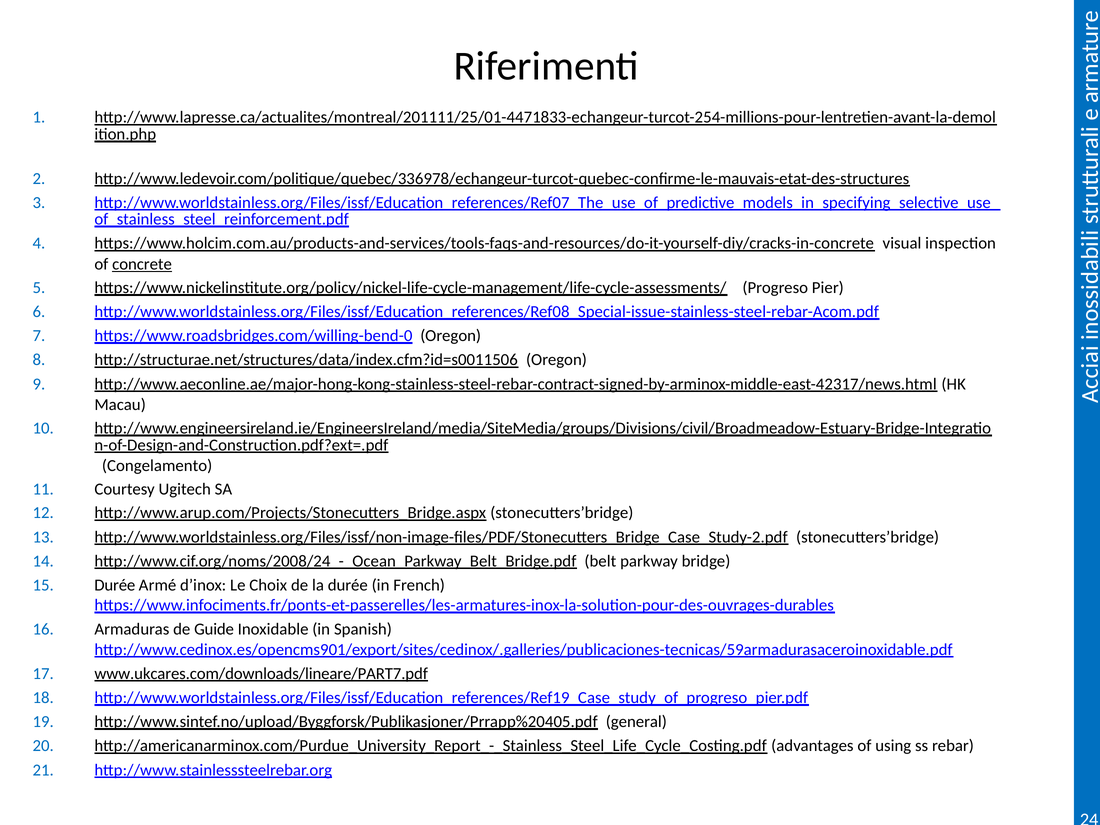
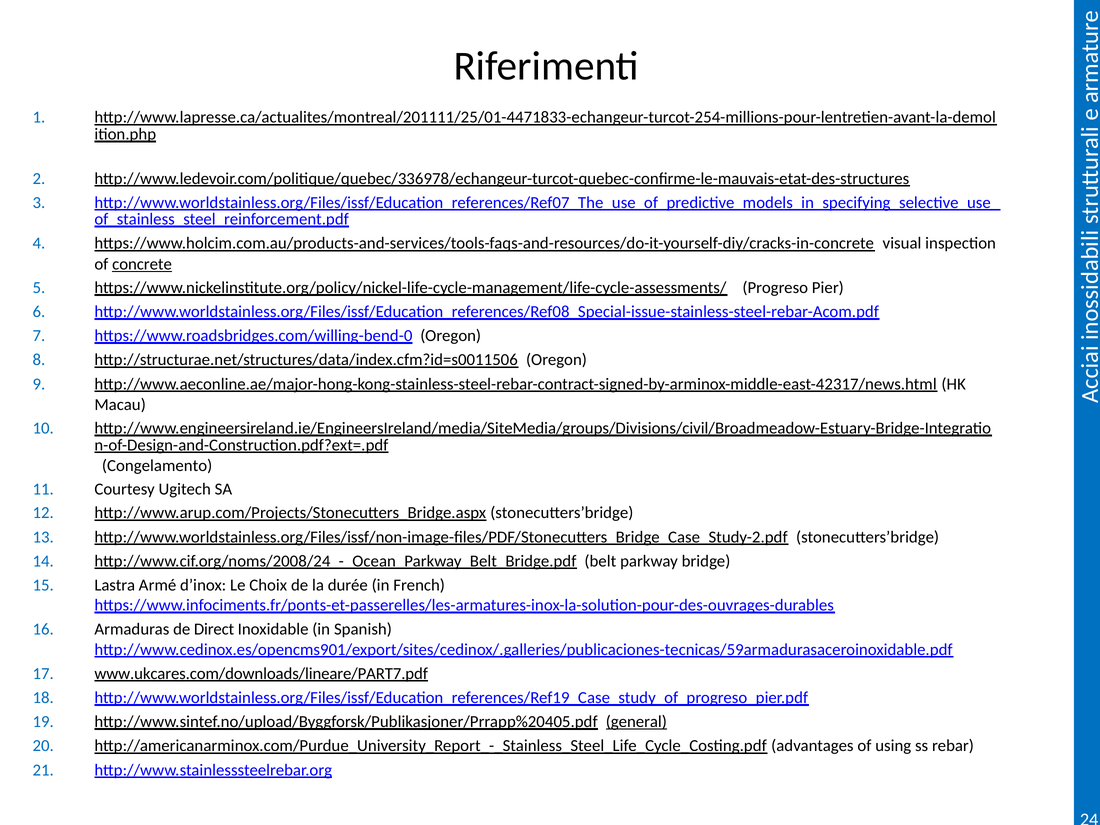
Durée at (115, 585): Durée -> Lastra
Guide: Guide -> Direct
general underline: none -> present
